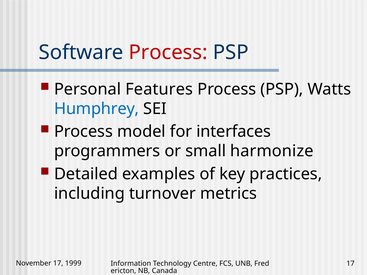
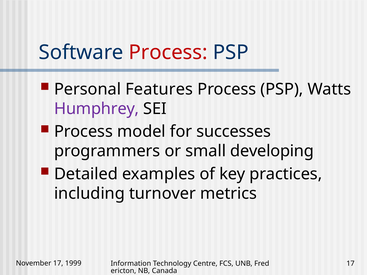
Humphrey colour: blue -> purple
interfaces: interfaces -> successes
harmonize: harmonize -> developing
